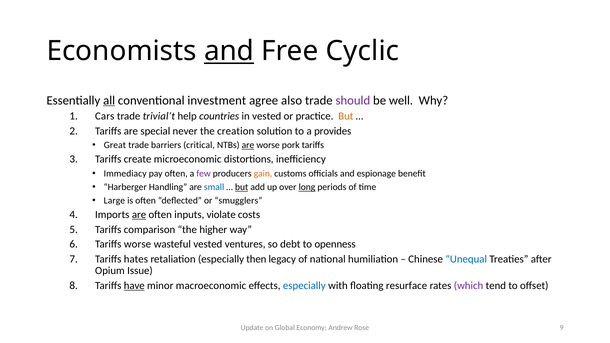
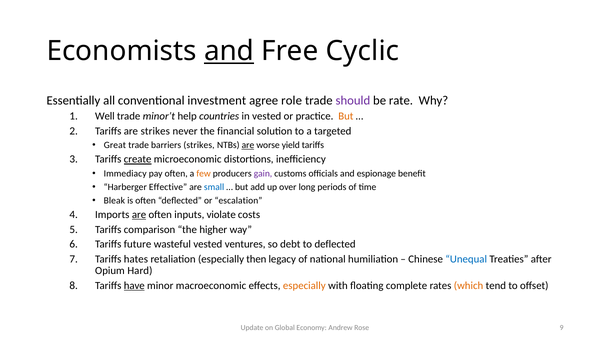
all underline: present -> none
also: also -> role
well: well -> rate
Cars: Cars -> Well
trivial’t: trivial’t -> minor’t
are special: special -> strikes
creation: creation -> financial
provides: provides -> targeted
barriers critical: critical -> strikes
pork: pork -> yield
create underline: none -> present
few colour: purple -> orange
gain colour: orange -> purple
Handling: Handling -> Effective
but at (242, 187) underline: present -> none
long underline: present -> none
Large: Large -> Bleak
smugglers: smugglers -> escalation
Tariffs worse: worse -> future
to openness: openness -> deflected
Issue: Issue -> Hard
especially at (304, 286) colour: blue -> orange
resurface: resurface -> complete
which colour: purple -> orange
